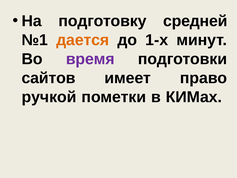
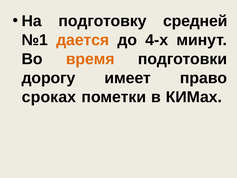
1-х: 1-х -> 4-х
время colour: purple -> orange
сайтов: сайтов -> дорогу
ручкой: ручкой -> сроках
